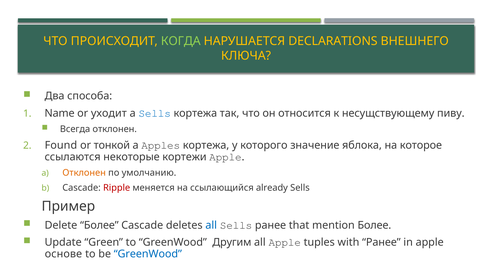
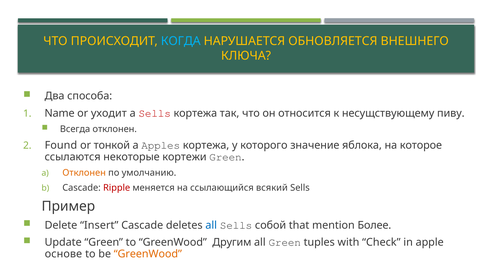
КОГДА colour: light green -> light blue
DECLARATIONS: DECLARATIONS -> ОБНОВЛЯЕТСЯ
Sells at (155, 113) colour: blue -> red
кортежи Apple: Apple -> Green
already: already -> всякий
Delete Более: Более -> Insert
Sells ранее: ранее -> собой
all Apple: Apple -> Green
with Ранее: Ранее -> Check
GreenWood at (148, 255) colour: blue -> orange
